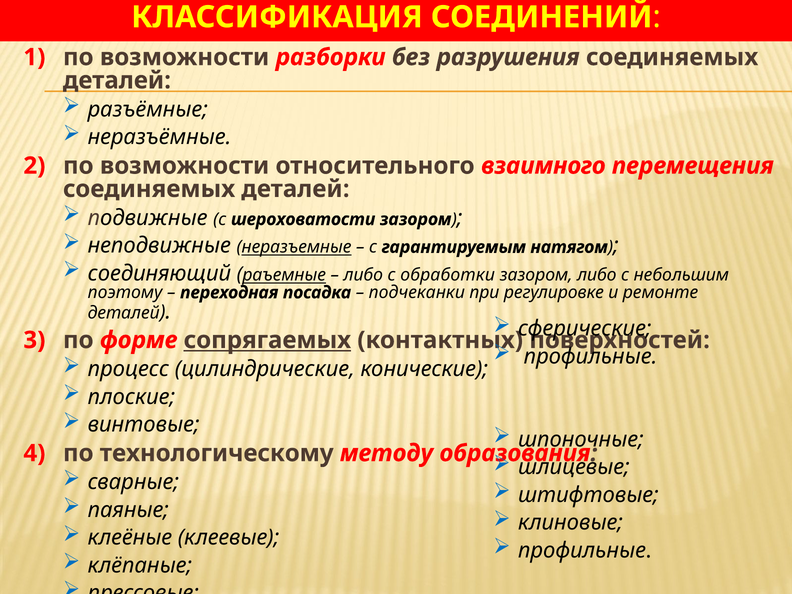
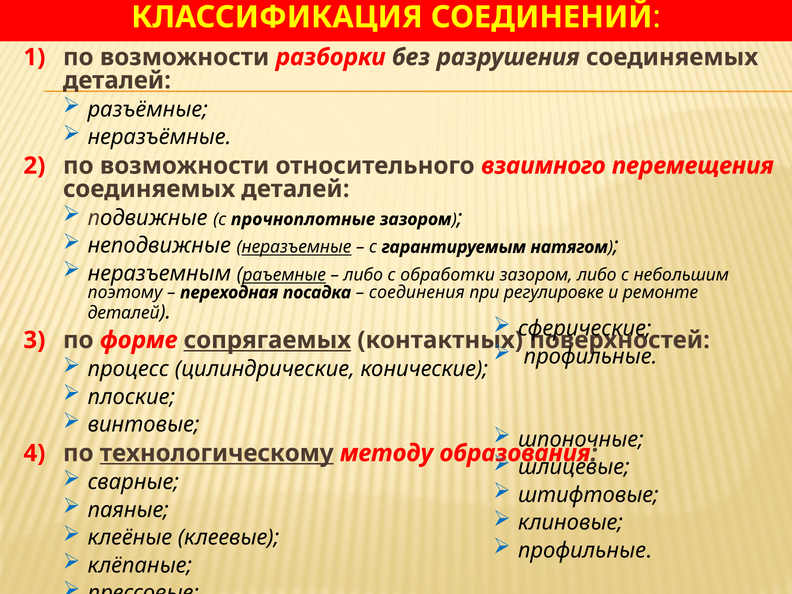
шероховатости: шероховатости -> прочноплотные
соединяющий: соединяющий -> неразъемным
подчеканки: подчеканки -> соединения
технологическому underline: none -> present
